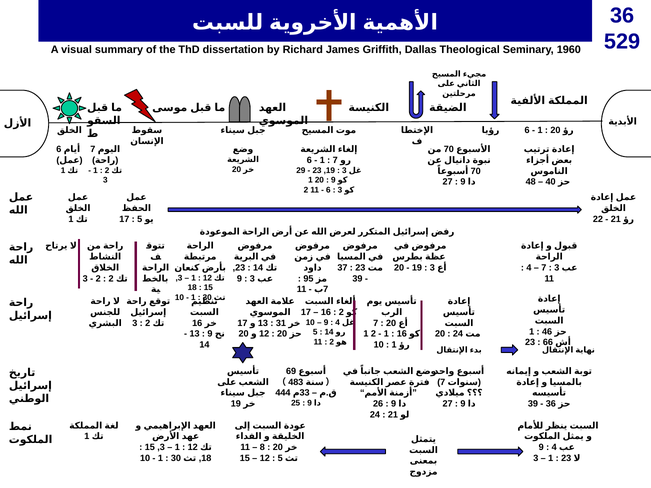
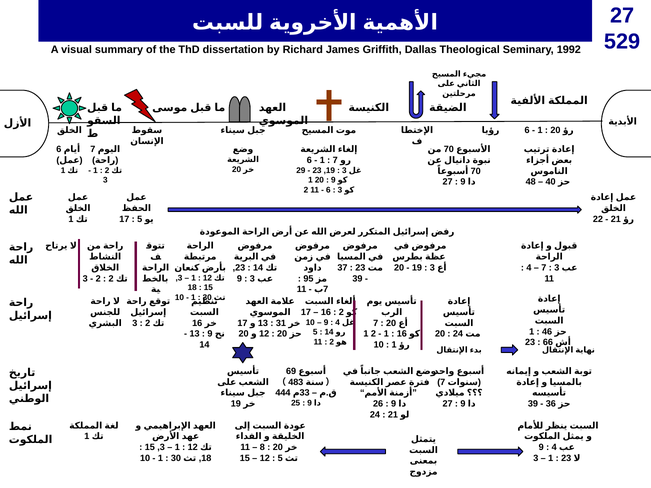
36 at (622, 16): 36 -> 27
1960: 1960 -> 1992
